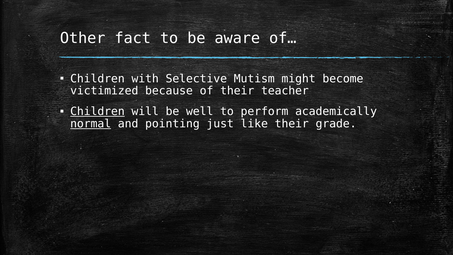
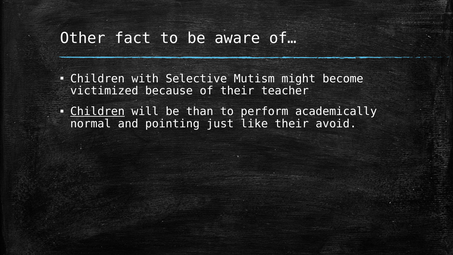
well: well -> than
normal underline: present -> none
grade: grade -> avoid
